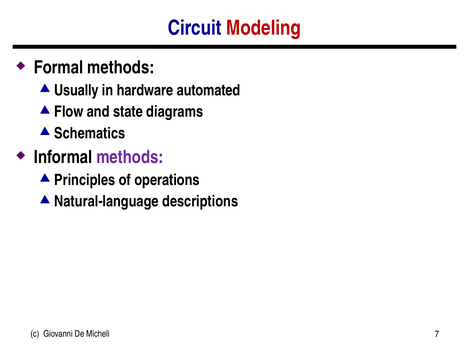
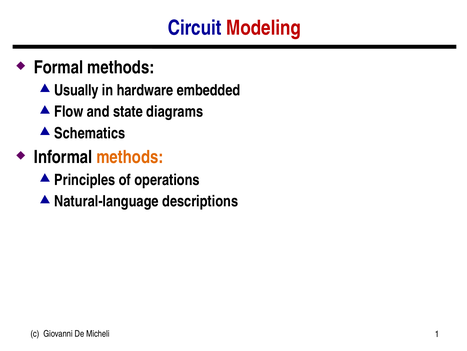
automated: automated -> embedded
methods at (130, 157) colour: purple -> orange
7: 7 -> 1
